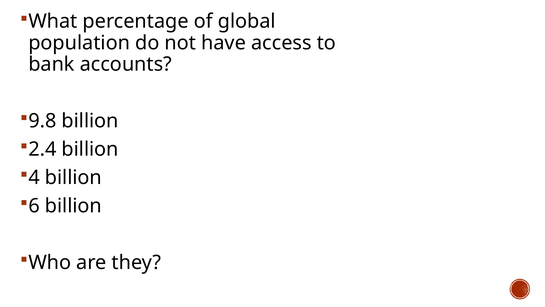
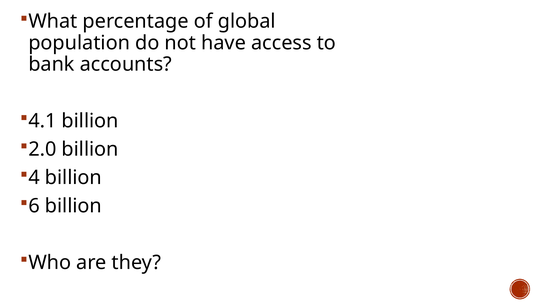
9.8: 9.8 -> 4.1
2.4: 2.4 -> 2.0
